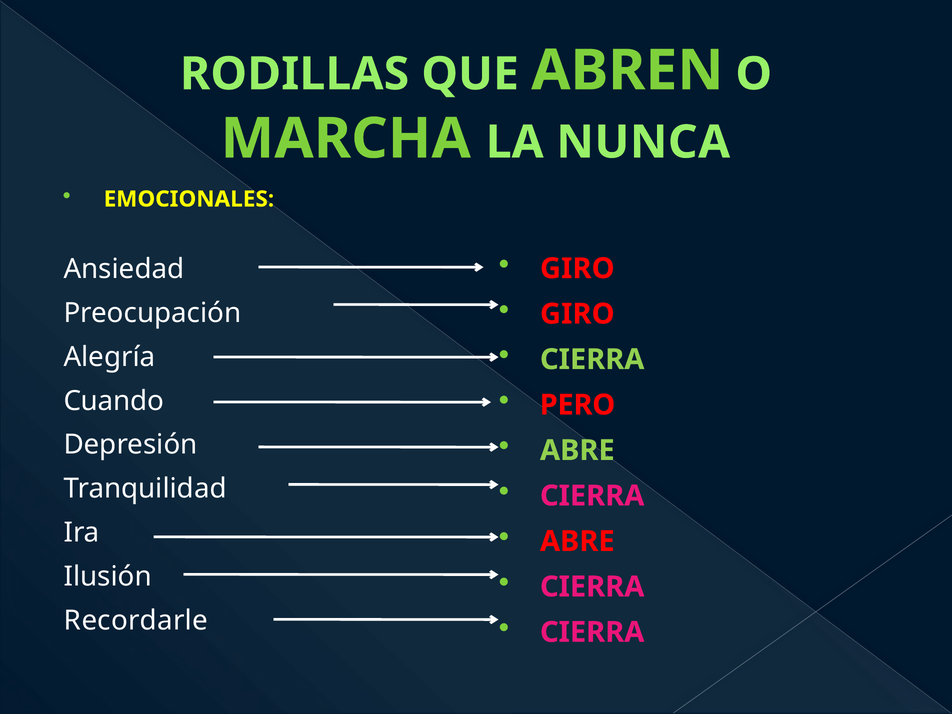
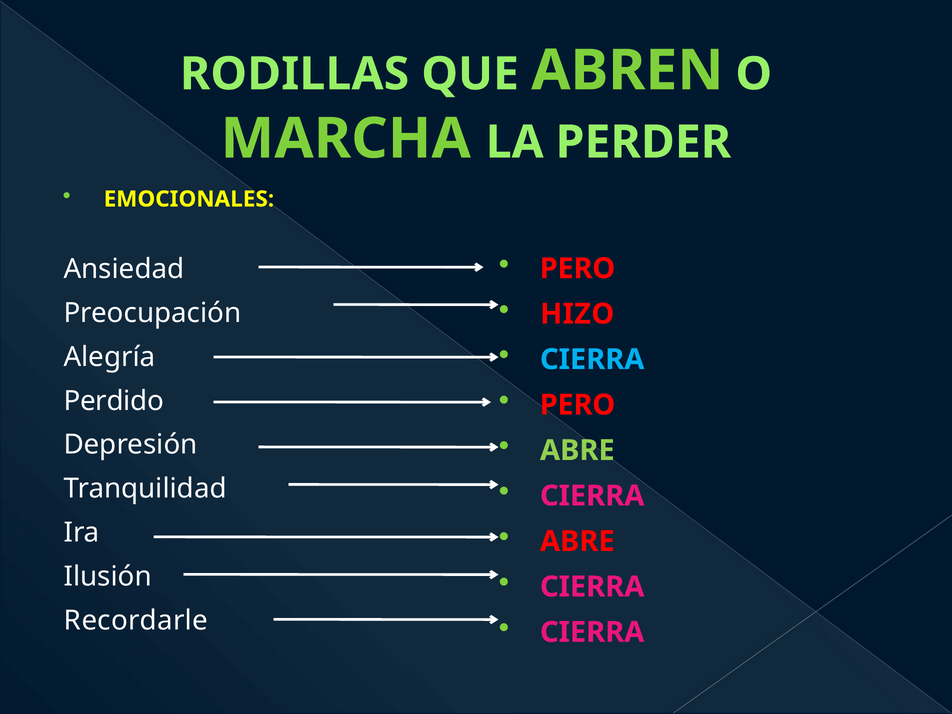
NUNCA: NUNCA -> PERDER
GIRO at (577, 269): GIRO -> PERO
GIRO at (577, 314): GIRO -> HIZO
CIERRA at (592, 359) colour: light green -> light blue
Cuando: Cuando -> Perdido
